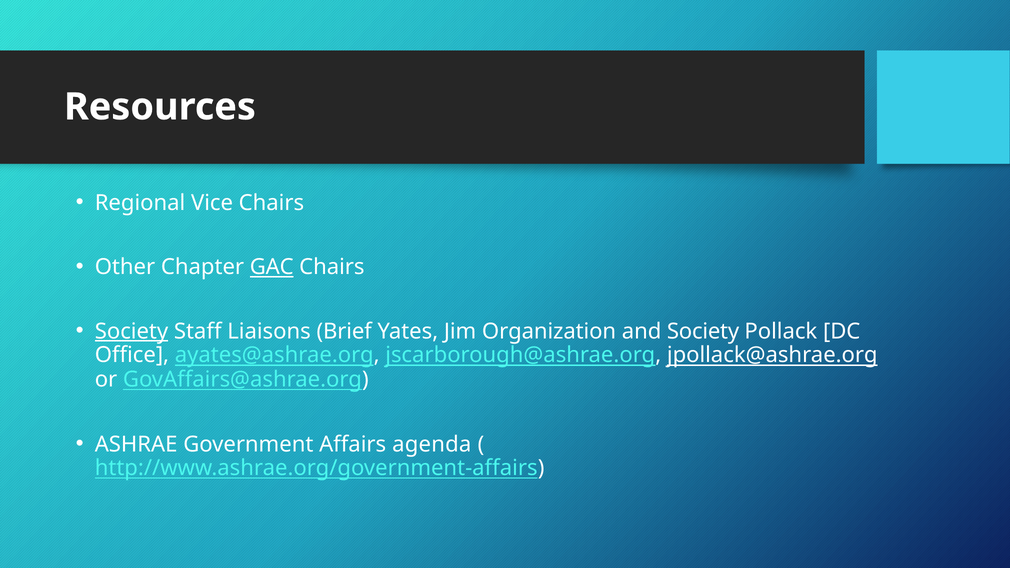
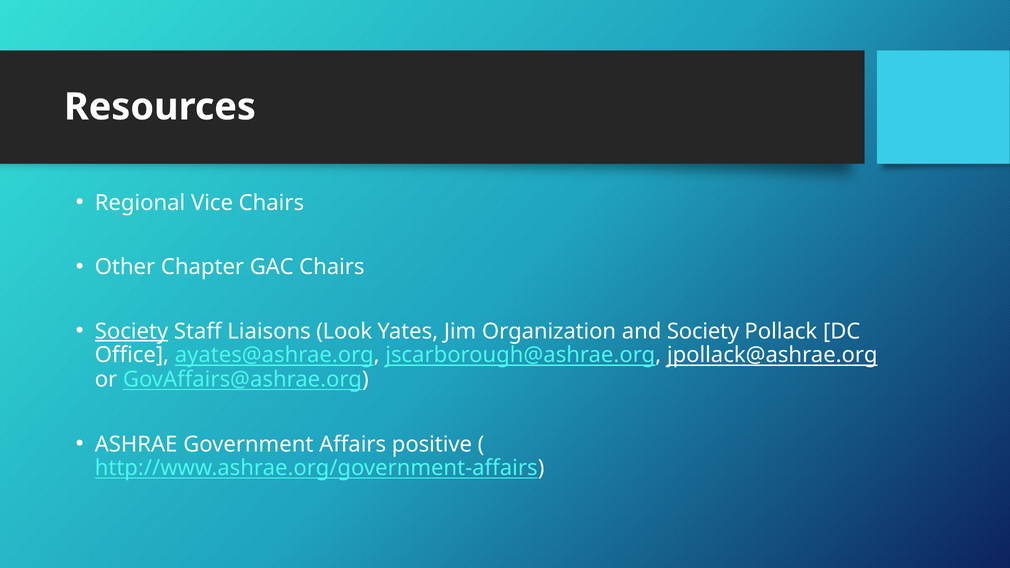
GAC underline: present -> none
Brief: Brief -> Look
agenda: agenda -> positive
